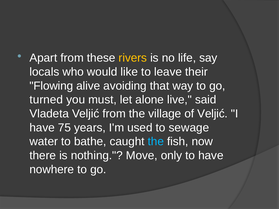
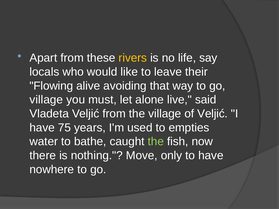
turned at (46, 100): turned -> village
sewage: sewage -> empties
the at (156, 142) colour: light blue -> light green
